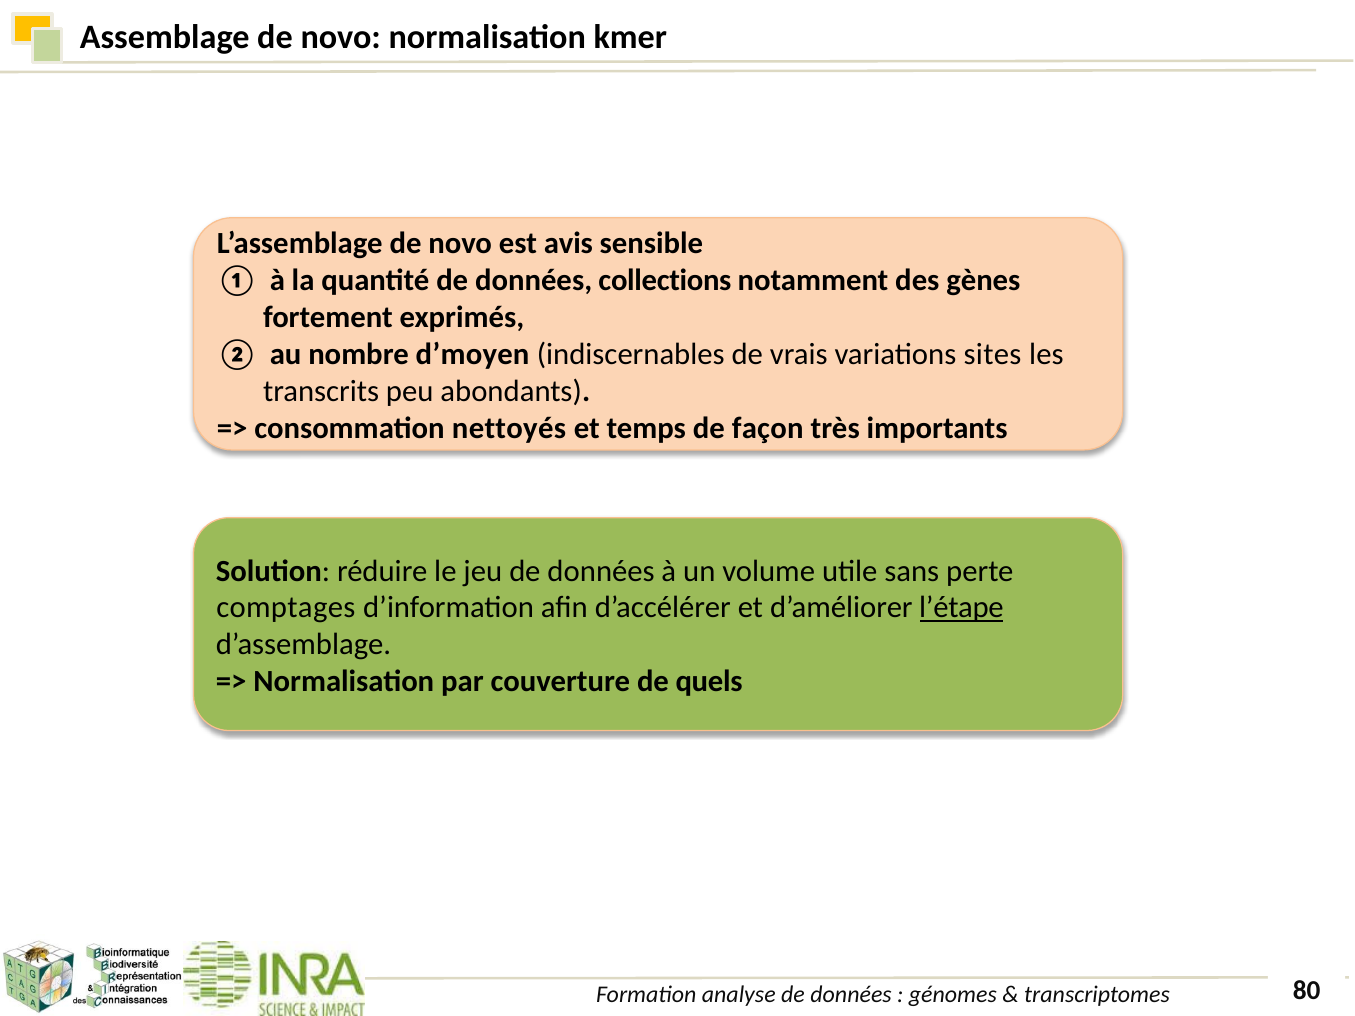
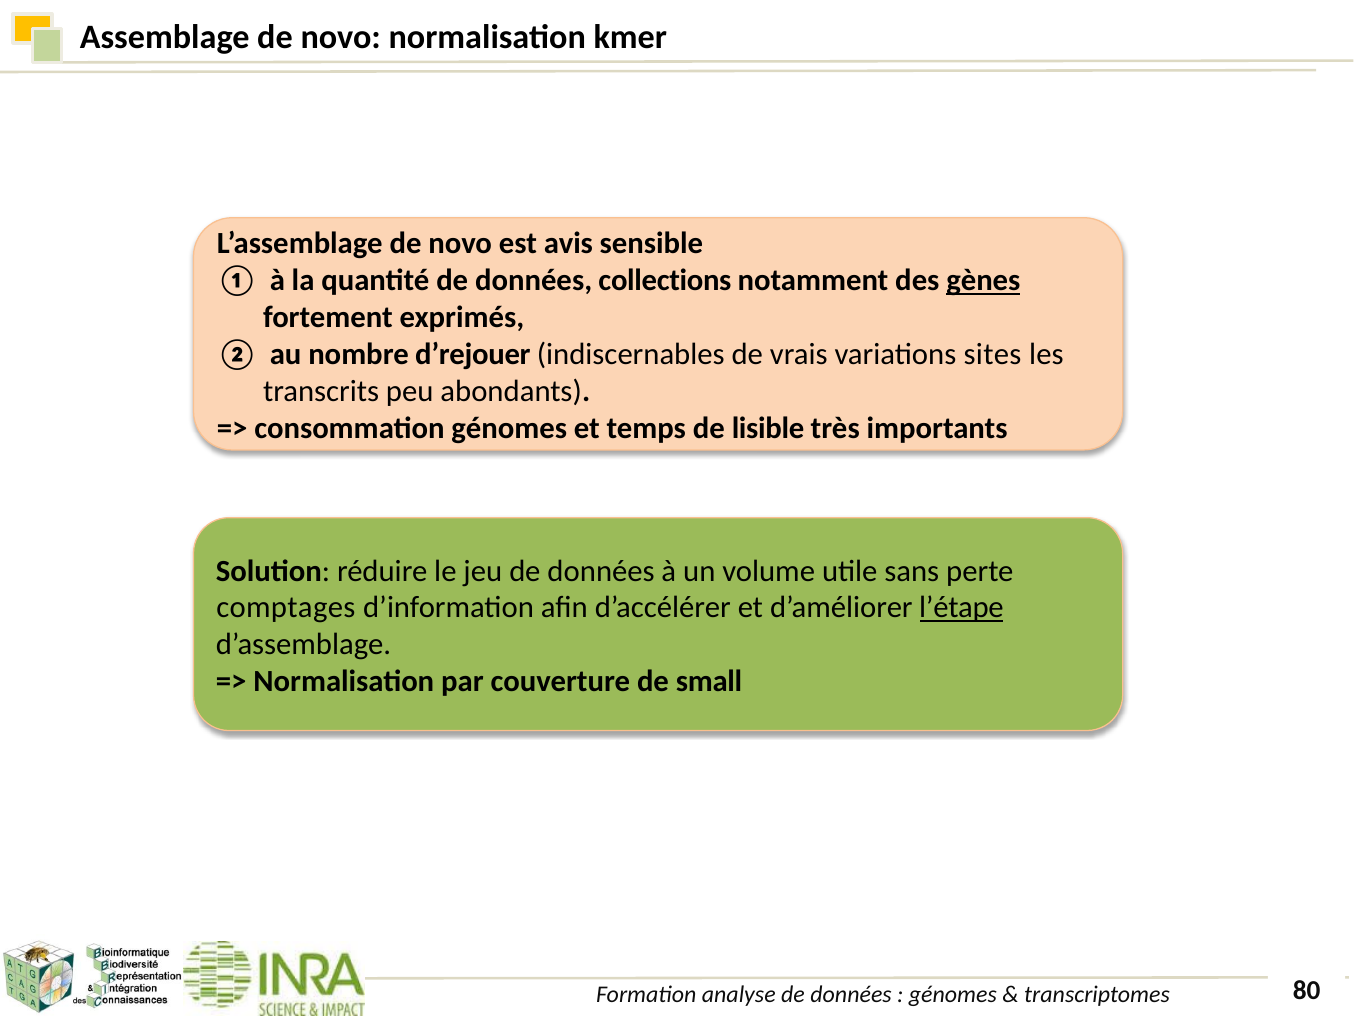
gènes underline: none -> present
d’moyen: d’moyen -> d’rejouer
consommation nettoyés: nettoyés -> génomes
façon: façon -> lisible
quels: quels -> small
